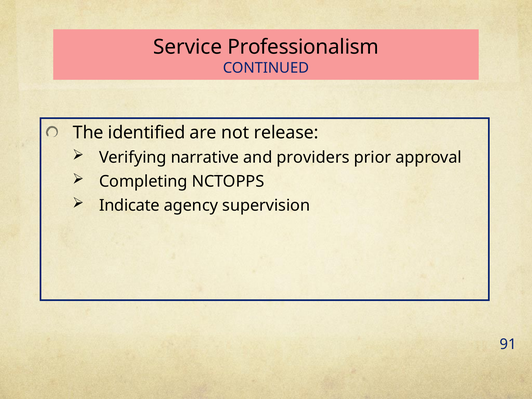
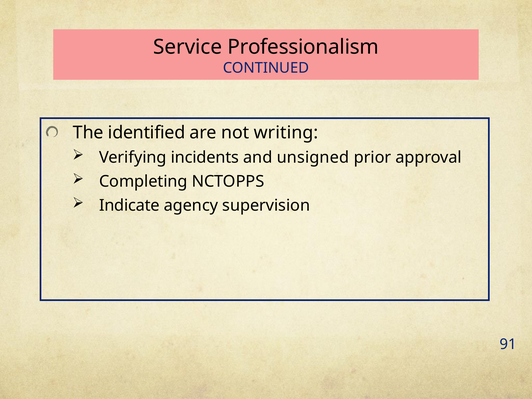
release: release -> writing
narrative: narrative -> incidents
providers: providers -> unsigned
